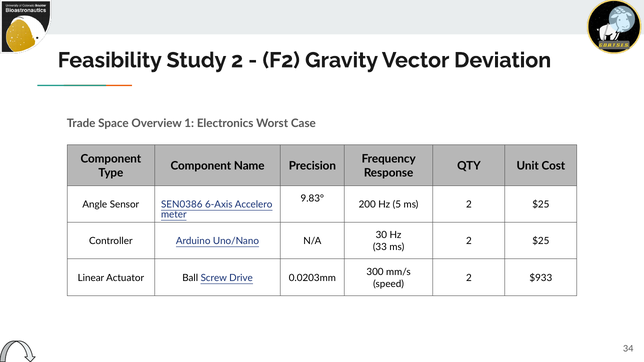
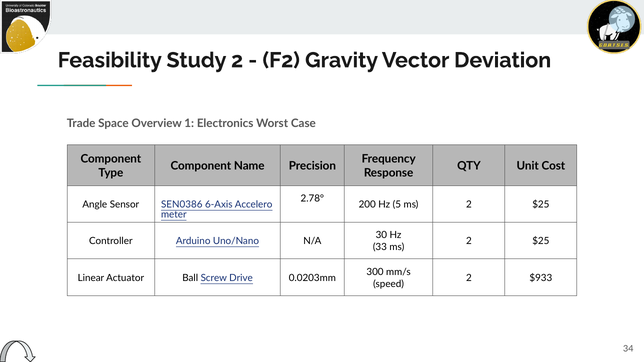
9.83°: 9.83° -> 2.78°
